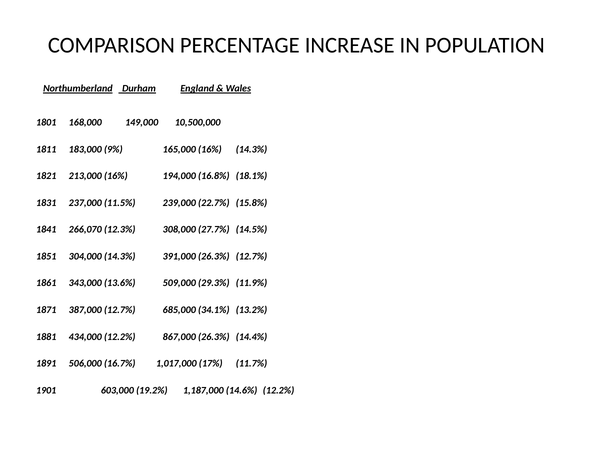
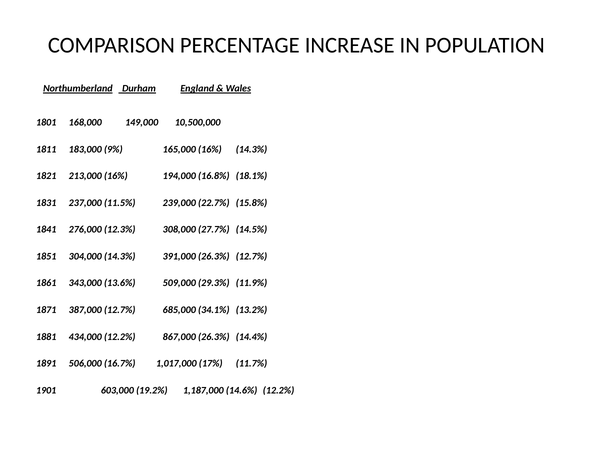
266,070: 266,070 -> 276,000
